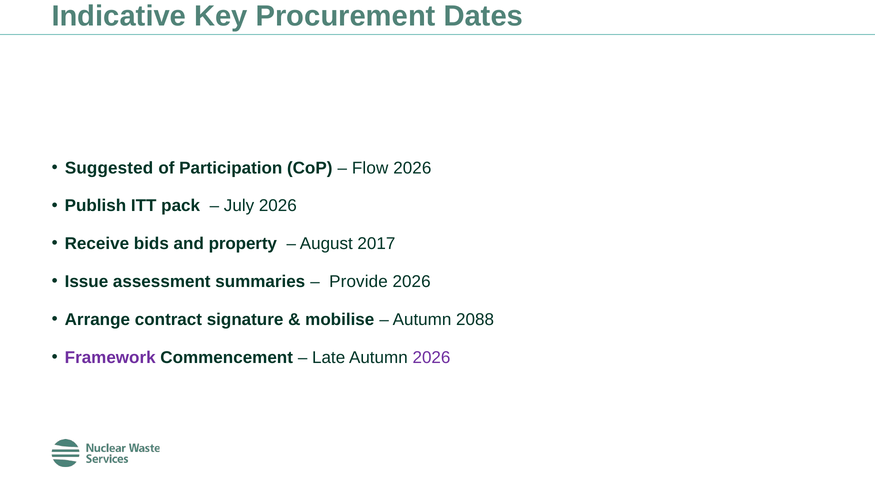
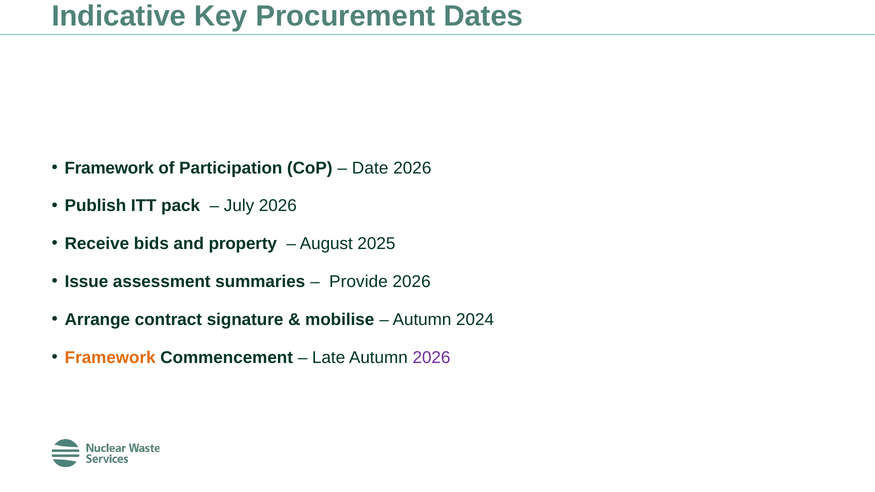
Suggested at (109, 168): Suggested -> Framework
Flow: Flow -> Date
2017: 2017 -> 2025
2088: 2088 -> 2024
Framework at (110, 358) colour: purple -> orange
